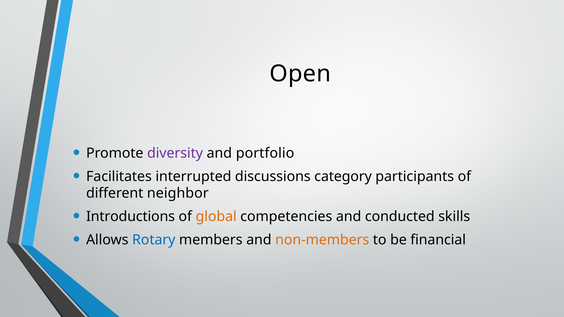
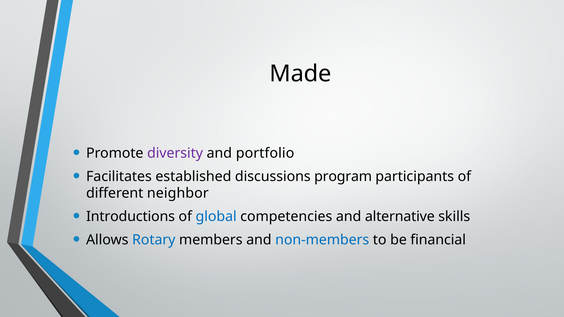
Open: Open -> Made
interrupted: interrupted -> established
category: category -> program
global colour: orange -> blue
conducted: conducted -> alternative
non-members colour: orange -> blue
